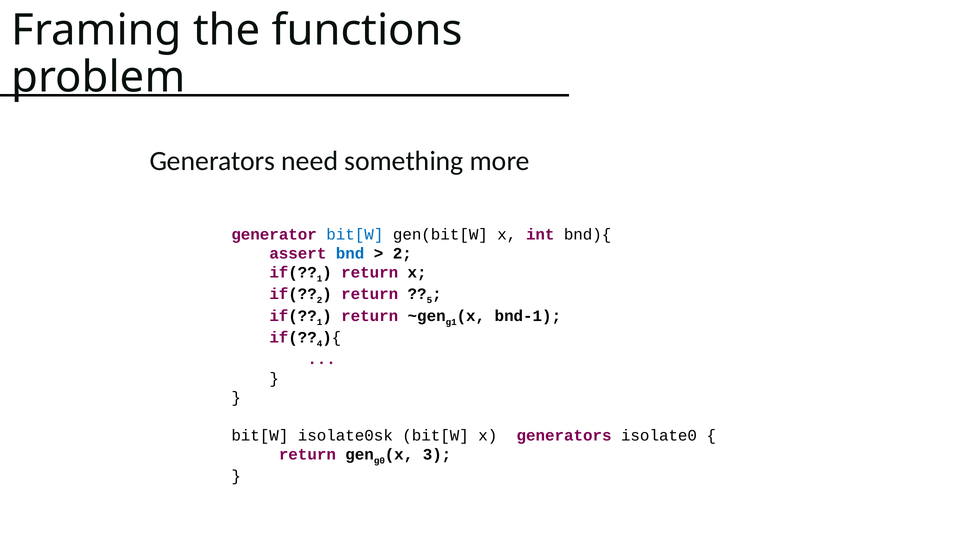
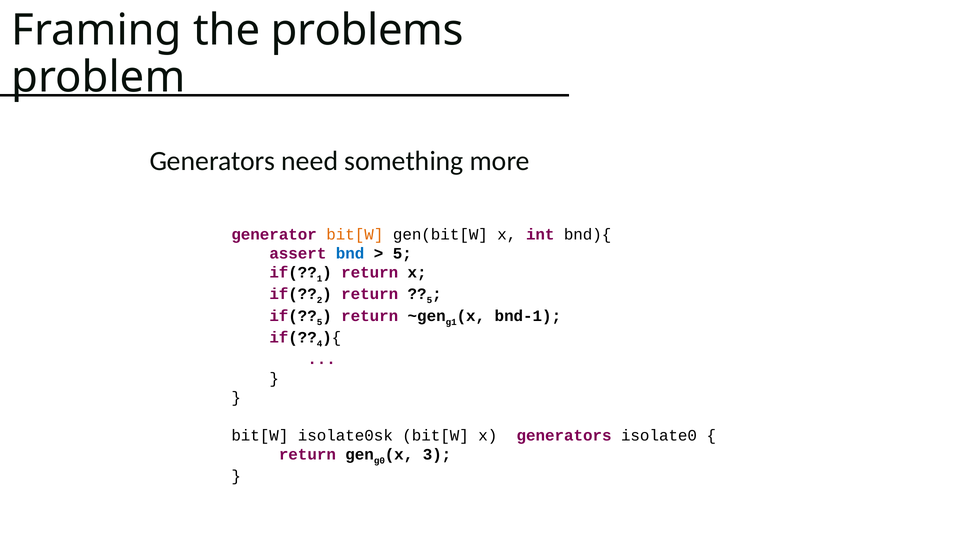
functions: functions -> problems
bit[W at (355, 235) colour: blue -> orange
2 at (402, 254): 2 -> 5
1 at (320, 322): 1 -> 5
